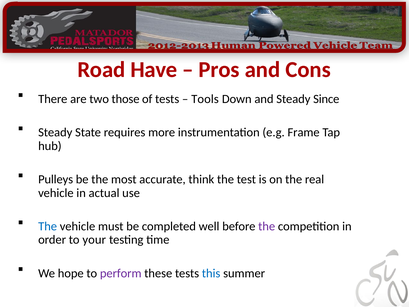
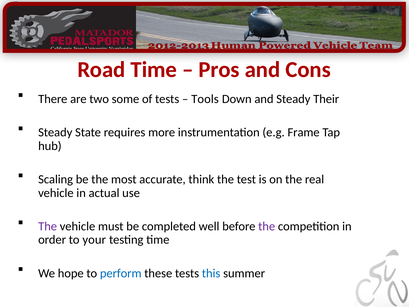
Road Have: Have -> Time
those: those -> some
Since: Since -> Their
Pulleys: Pulleys -> Scaling
The at (48, 226) colour: blue -> purple
perform colour: purple -> blue
